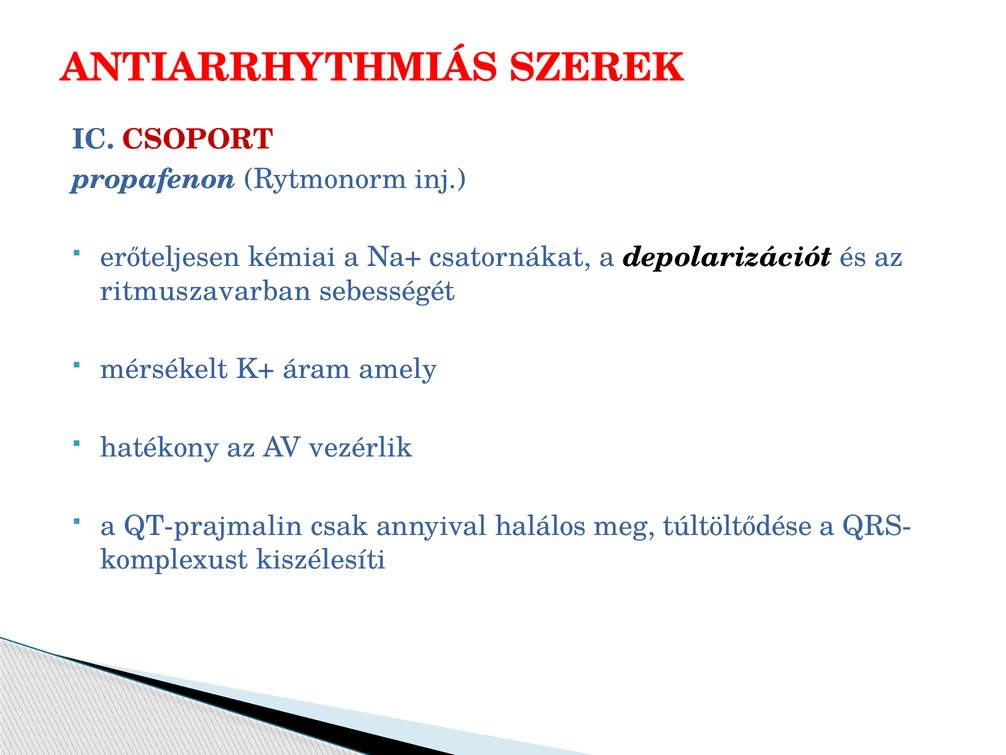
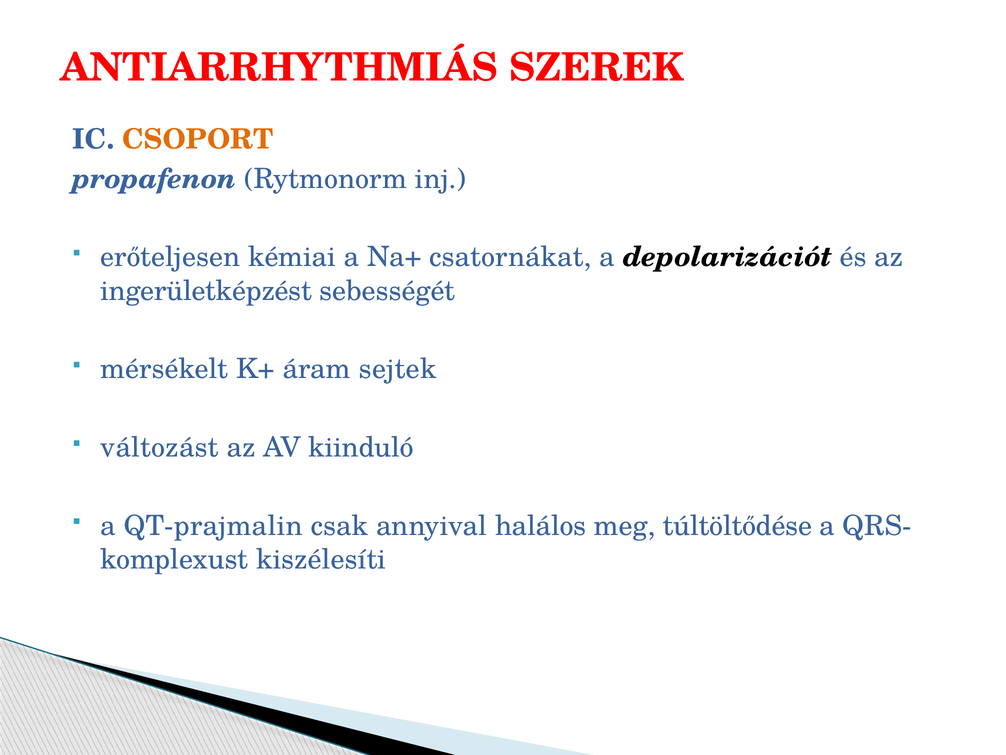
CSOPORT colour: red -> orange
ritmuszavarban: ritmuszavarban -> ingerületképzést
amely: amely -> sejtek
hatékony: hatékony -> változást
vezérlik: vezérlik -> kiinduló
